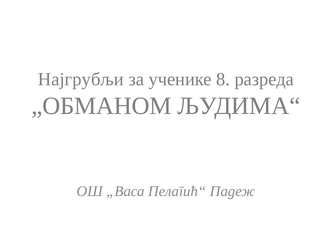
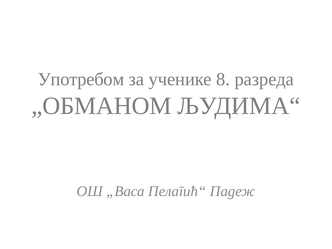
Најгрубљи: Најгрубљи -> Употребом
